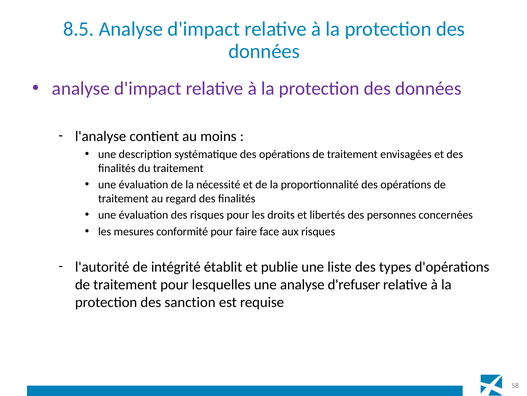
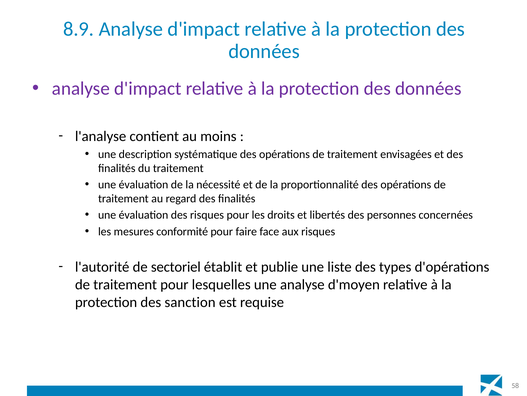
8.5: 8.5 -> 8.9
intégrité: intégrité -> sectoriel
d'refuser: d'refuser -> d'moyen
